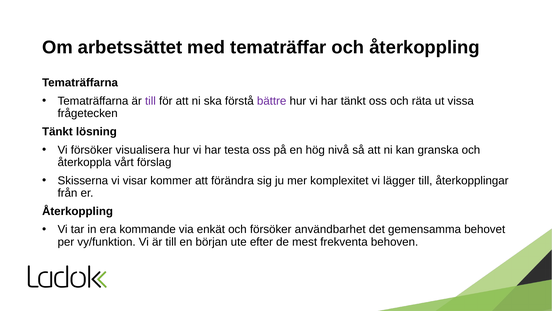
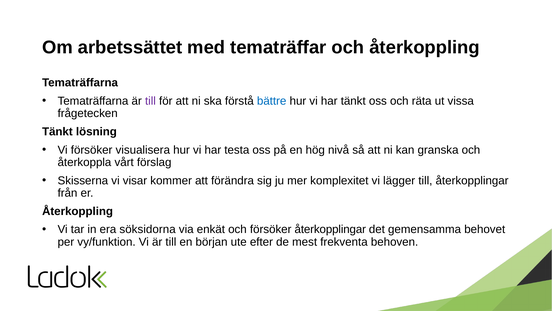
bättre colour: purple -> blue
kommande: kommande -> söksidorna
försöker användbarhet: användbarhet -> återkopplingar
